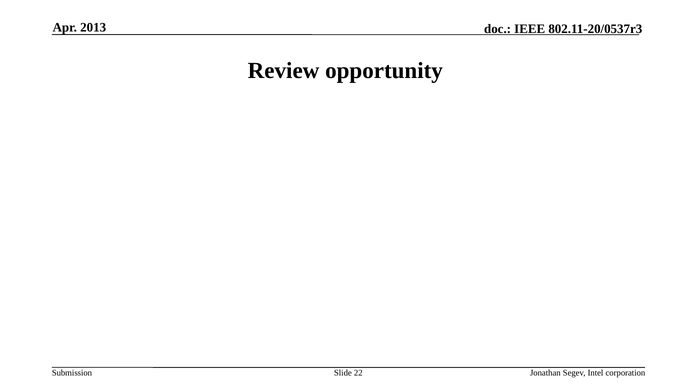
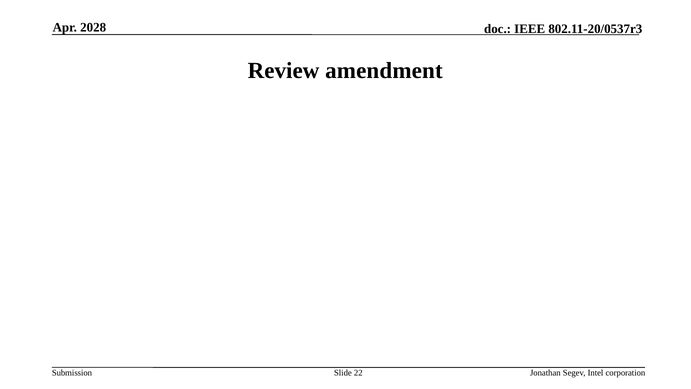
2013: 2013 -> 2028
opportunity: opportunity -> amendment
